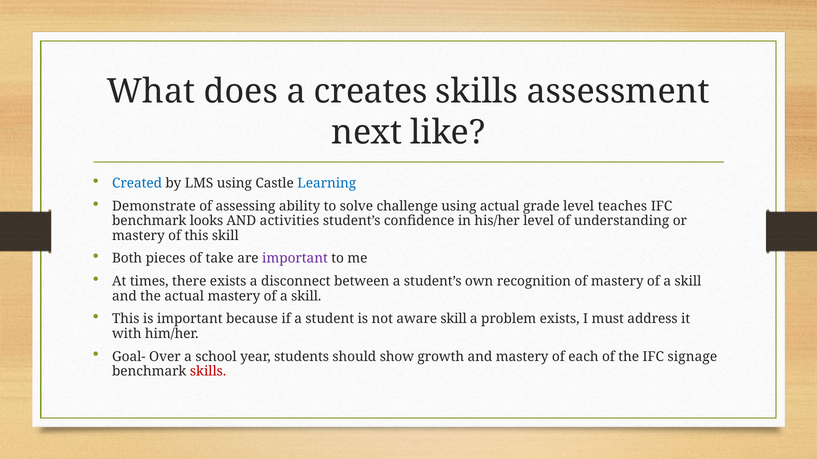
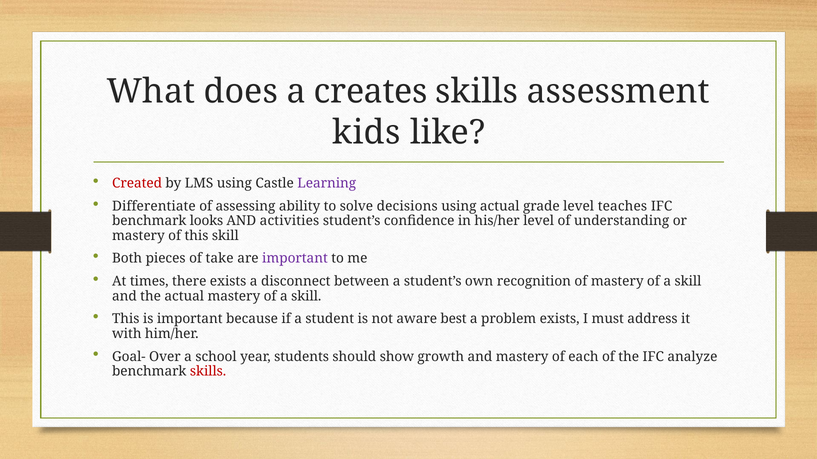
next: next -> kids
Created colour: blue -> red
Learning colour: blue -> purple
Demonstrate: Demonstrate -> Differentiate
challenge: challenge -> decisions
aware skill: skill -> best
signage: signage -> analyze
